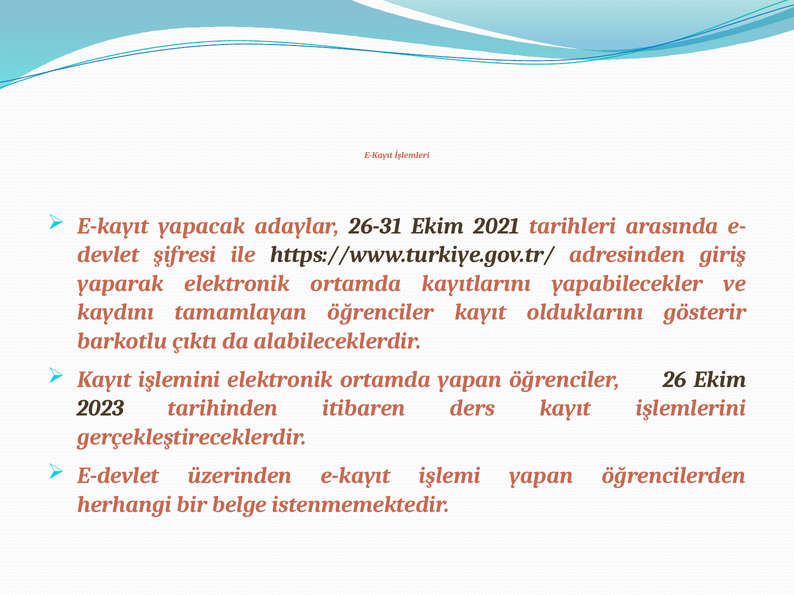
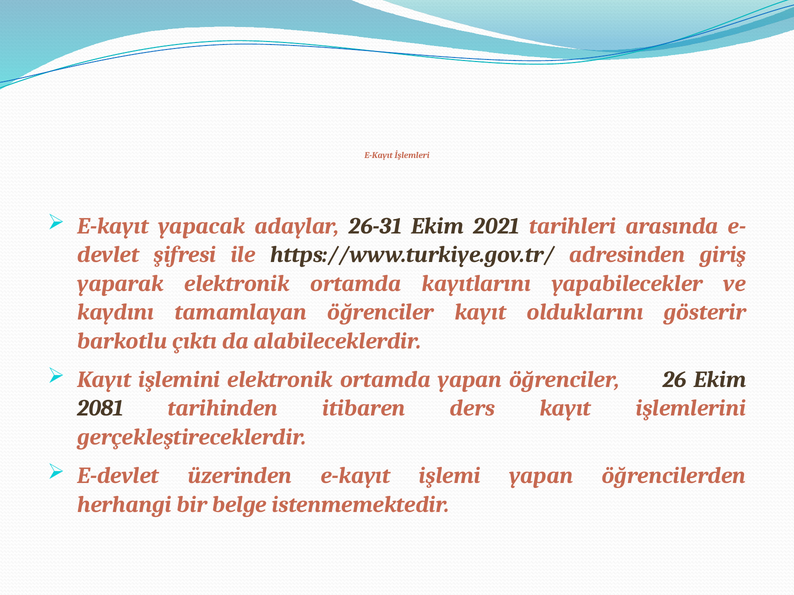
2023: 2023 -> 2081
